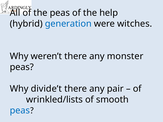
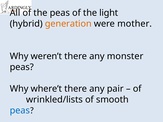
help: help -> light
generation colour: blue -> orange
witches: witches -> mother
divide’t: divide’t -> where’t
